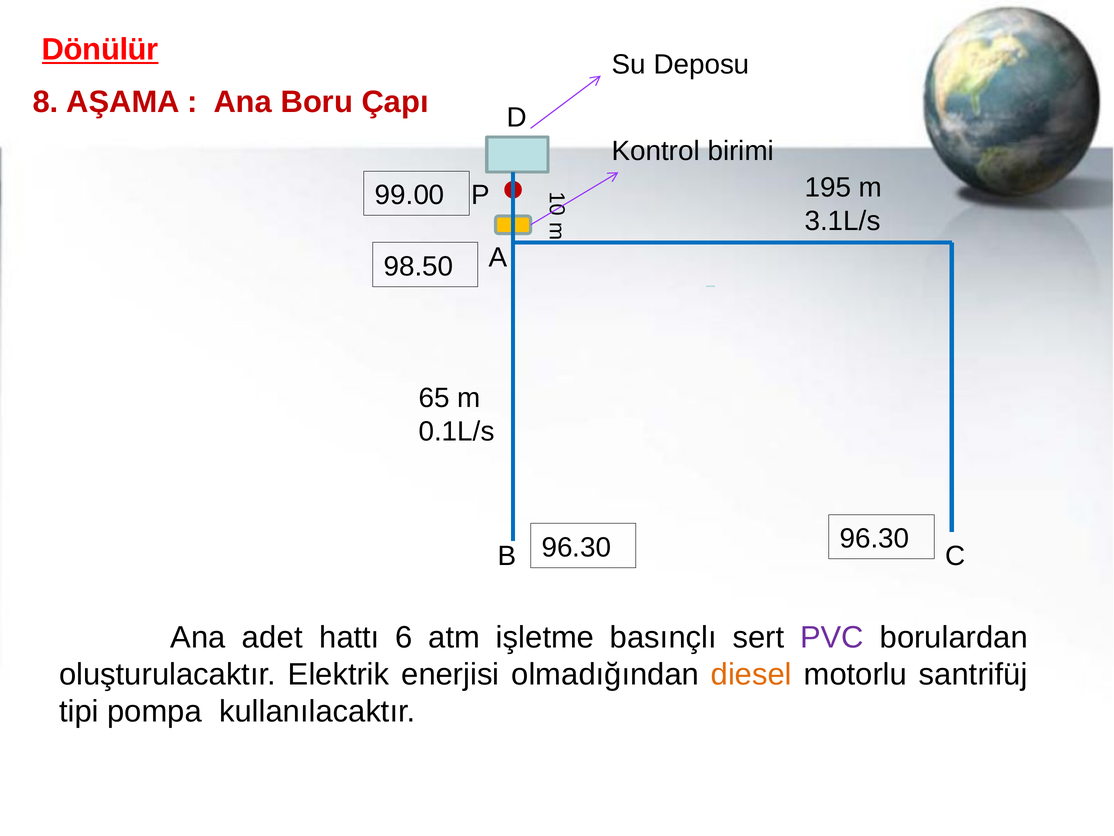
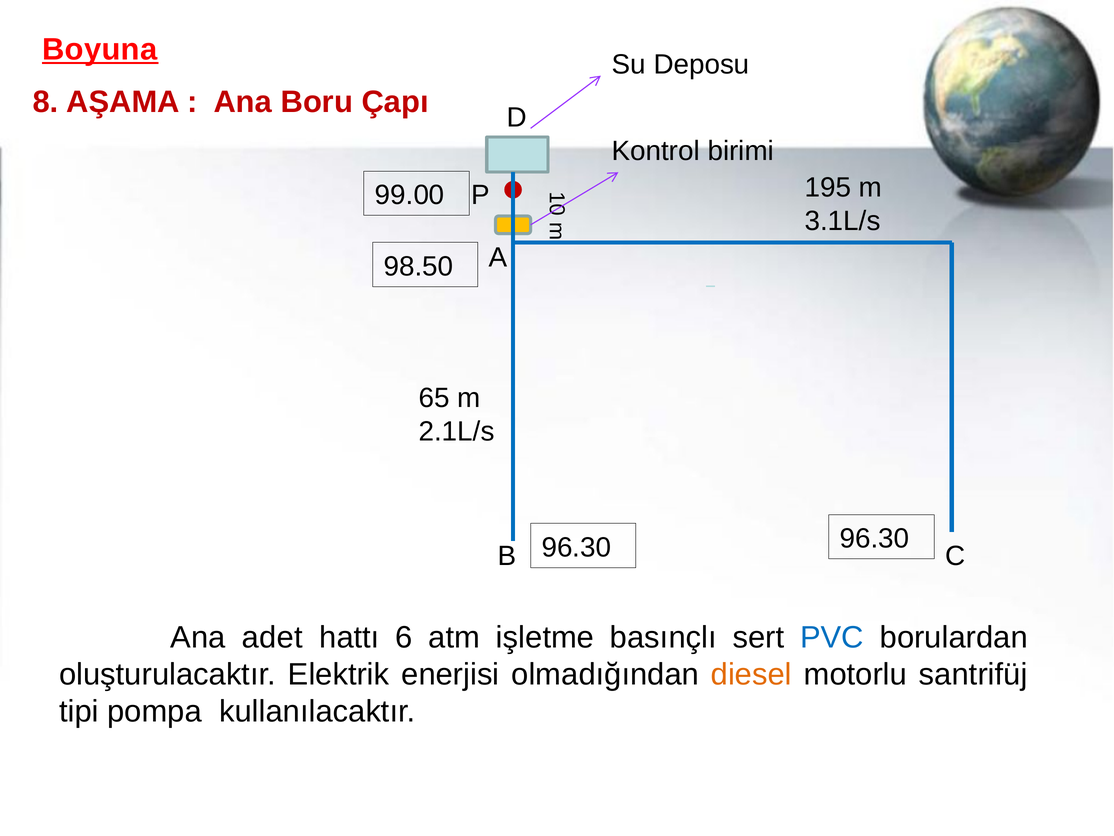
Dönülür: Dönülür -> Boyuna
0.1L/s: 0.1L/s -> 2.1L/s
PVC colour: purple -> blue
